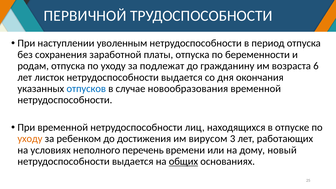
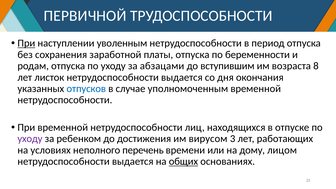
При at (26, 43) underline: none -> present
подлежат: подлежат -> абзацами
гражданину: гражданину -> вступившим
6: 6 -> 8
новообразования: новообразования -> уполномоченным
уходу at (30, 139) colour: orange -> purple
новый: новый -> лицом
